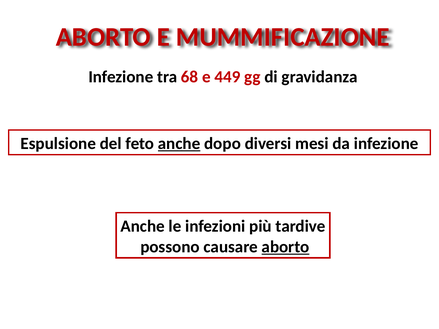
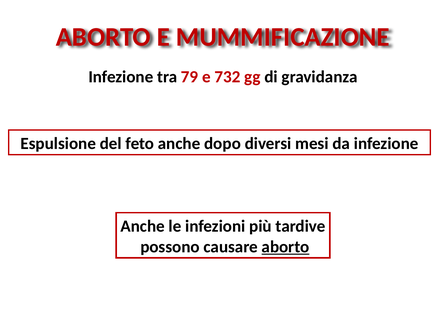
68: 68 -> 79
449: 449 -> 732
anche at (179, 144) underline: present -> none
